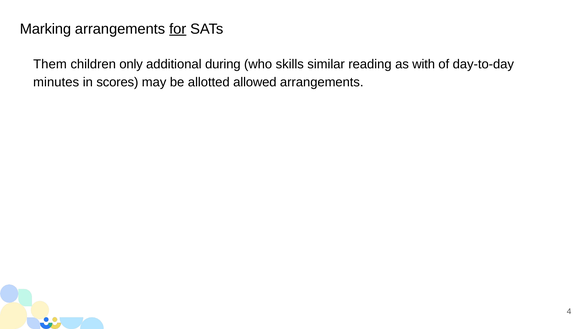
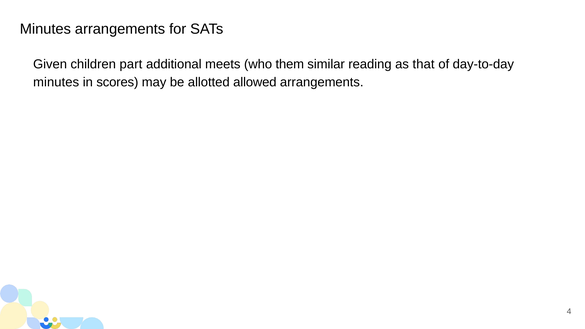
Marking at (45, 29): Marking -> Minutes
for underline: present -> none
Them: Them -> Given
only: only -> part
during: during -> meets
skills: skills -> them
with: with -> that
